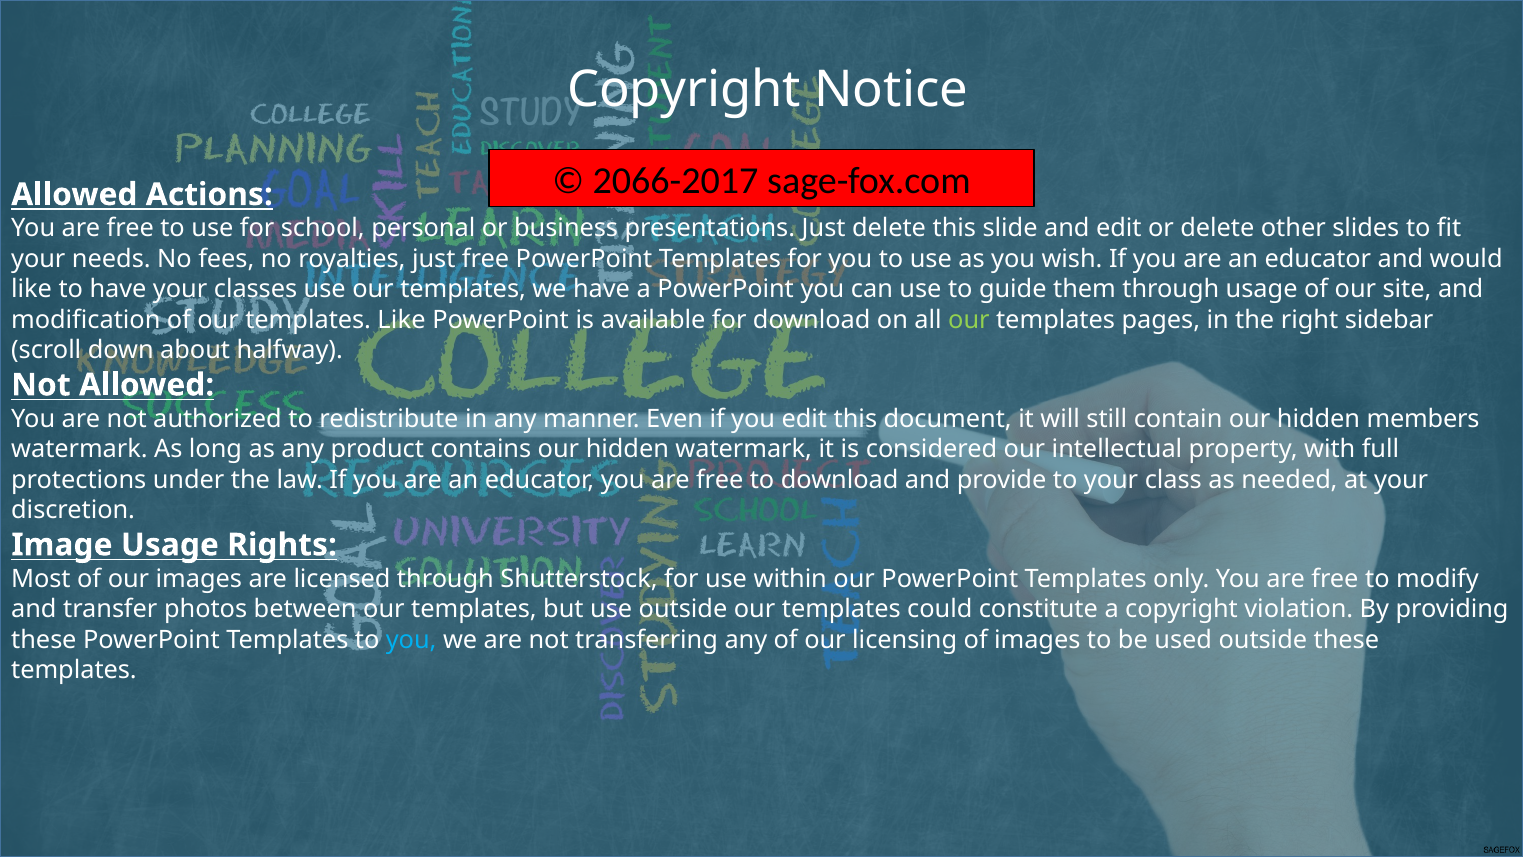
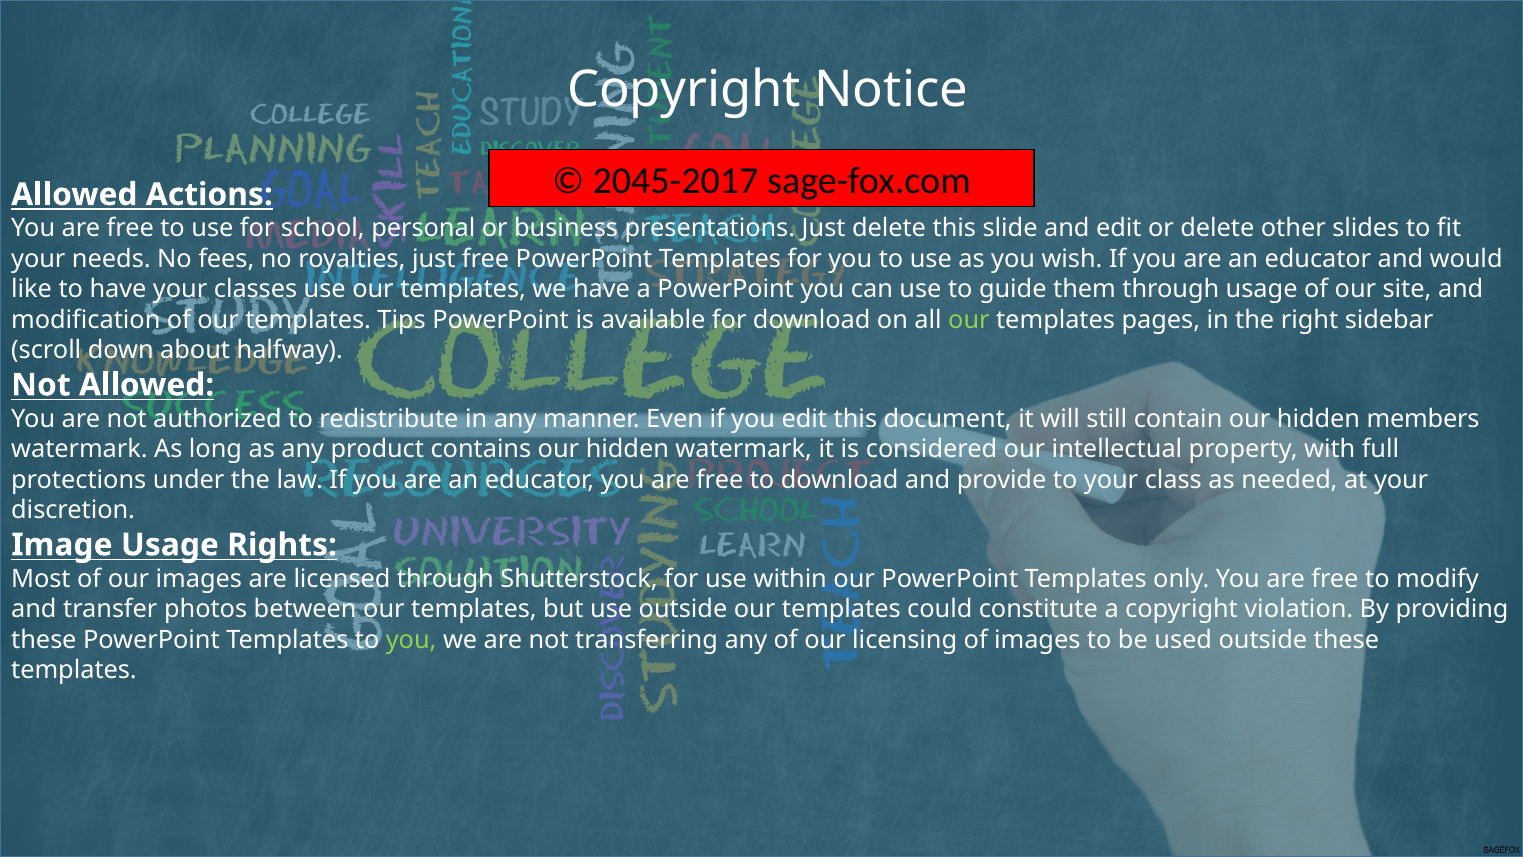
2066-2017: 2066-2017 -> 2045-2017
templates Like: Like -> Tips
you at (411, 639) colour: light blue -> light green
